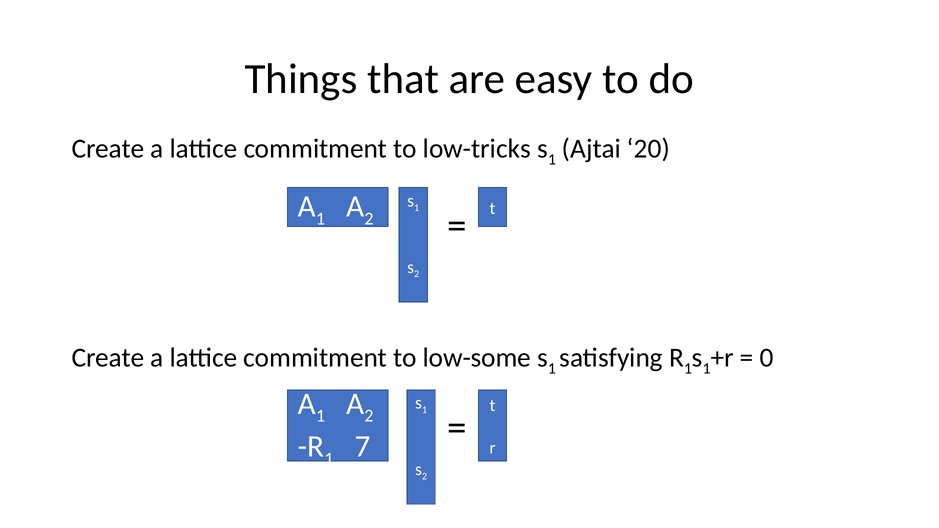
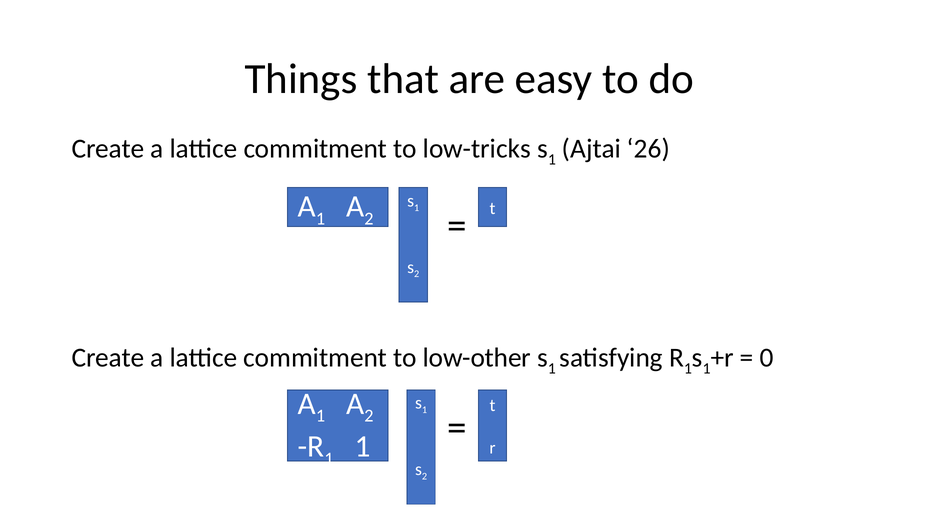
20: 20 -> 26
low-some: low-some -> low-other
7 at (363, 447): 7 -> 1
